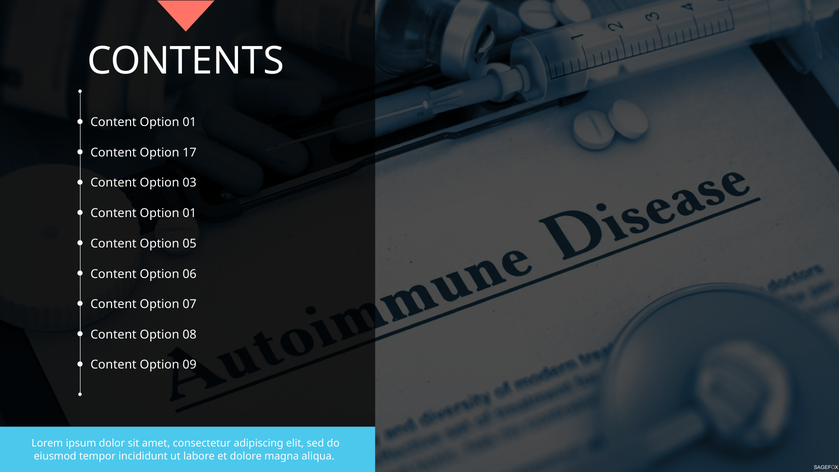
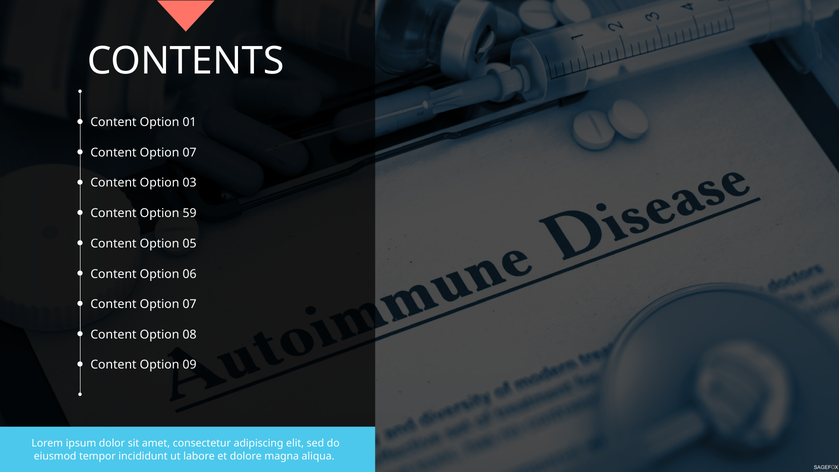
17 at (190, 153): 17 -> 07
01 at (190, 213): 01 -> 59
